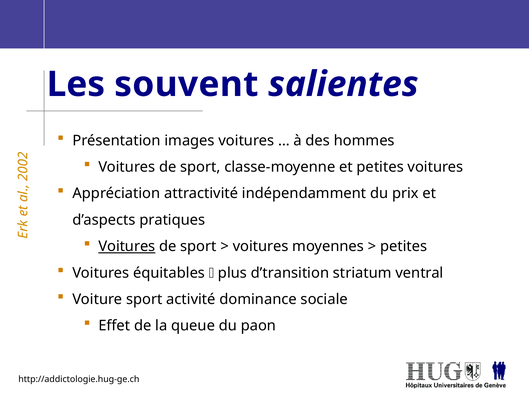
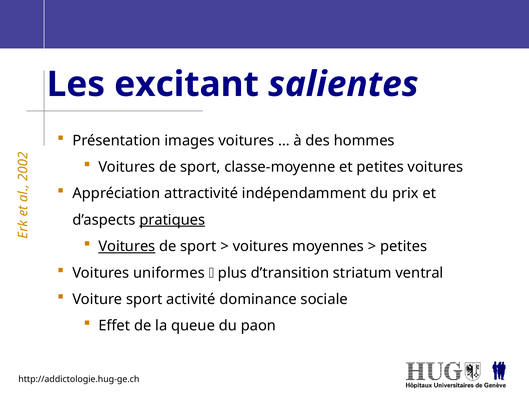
souvent: souvent -> excitant
pratiques underline: none -> present
équitables: équitables -> uniformes
